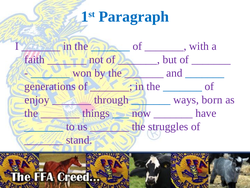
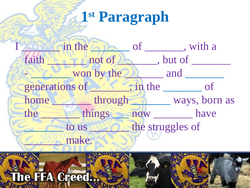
enjoy: enjoy -> home
stand: stand -> make
